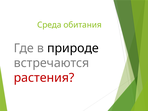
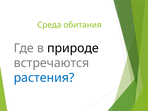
растения colour: red -> blue
